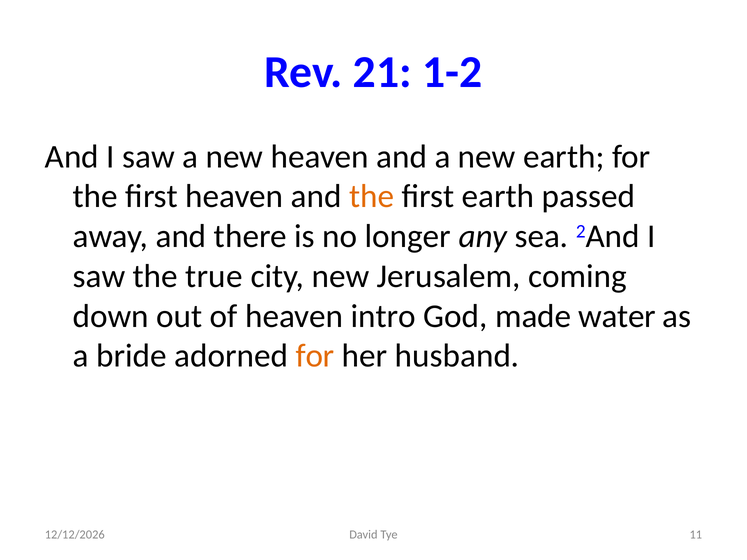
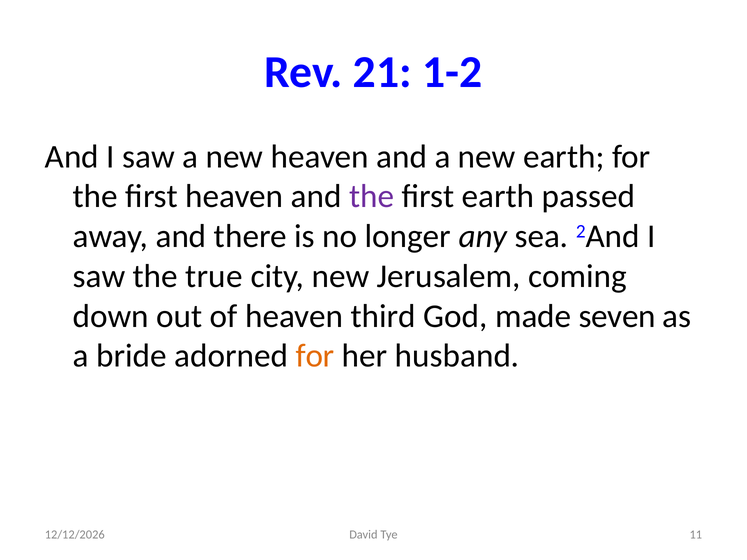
the at (372, 197) colour: orange -> purple
intro: intro -> third
water: water -> seven
